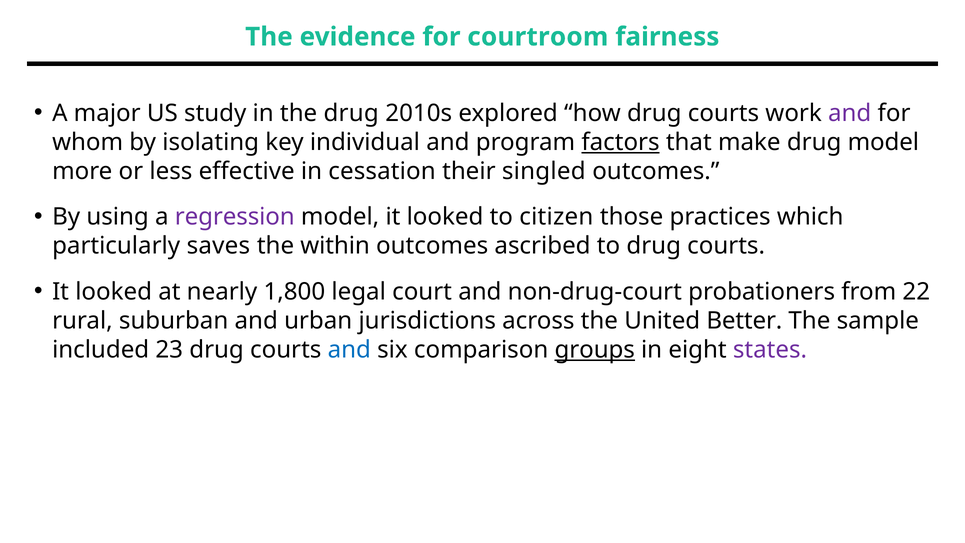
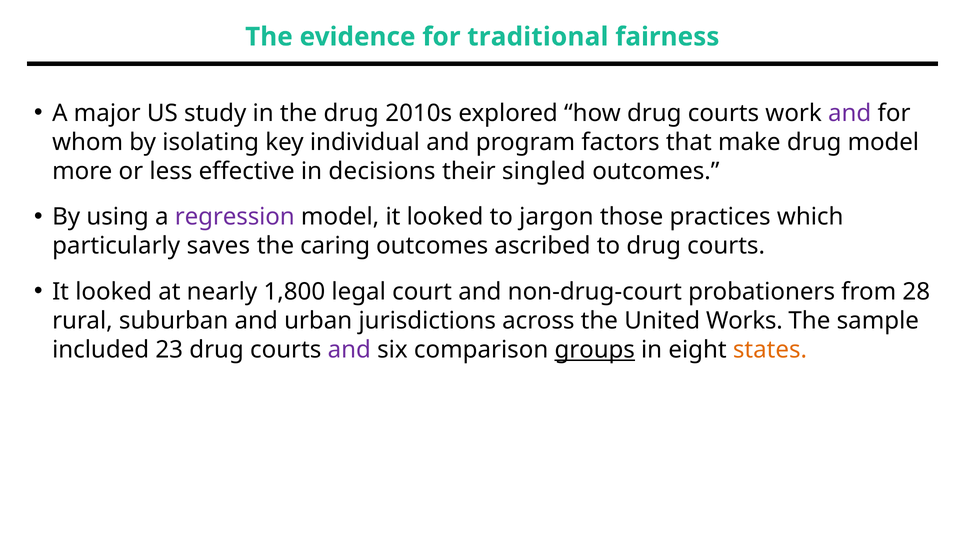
courtroom: courtroom -> traditional
factors underline: present -> none
cessation: cessation -> decisions
citizen: citizen -> jargon
within: within -> caring
22: 22 -> 28
Better: Better -> Works
and at (349, 350) colour: blue -> purple
states colour: purple -> orange
